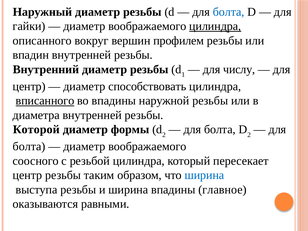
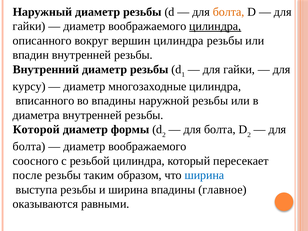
болта at (229, 12) colour: blue -> orange
вершин профилем: профилем -> цилиндра
числу at (239, 69): числу -> гайки
центр at (29, 86): центр -> курсу
способствовать: способствовать -> многозаходные
вписанного underline: present -> none
центр at (27, 175): центр -> после
